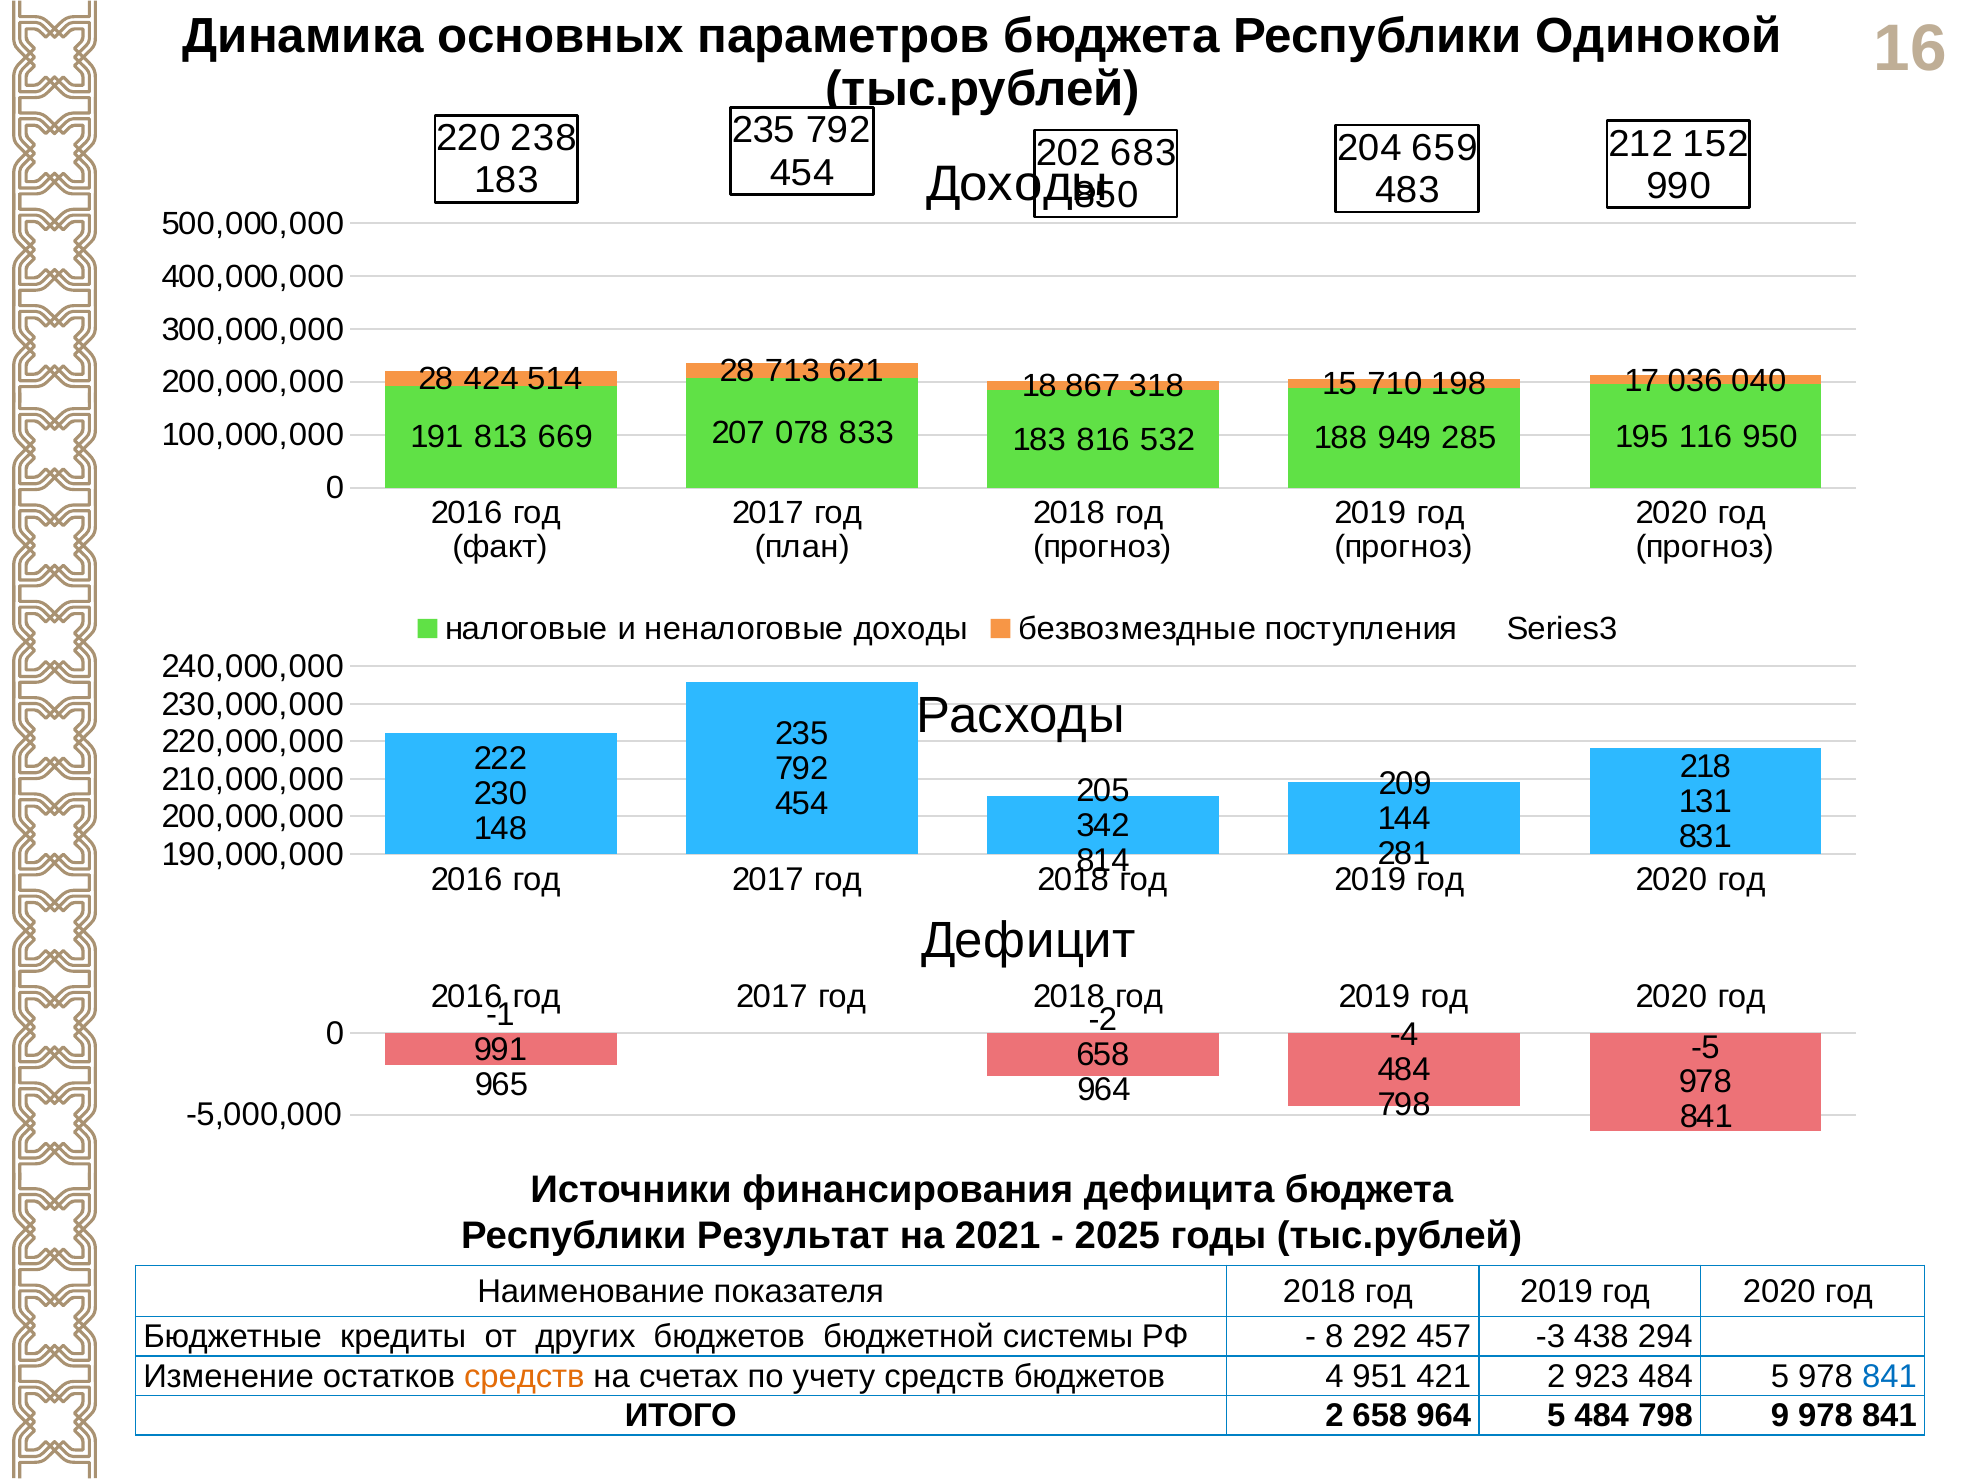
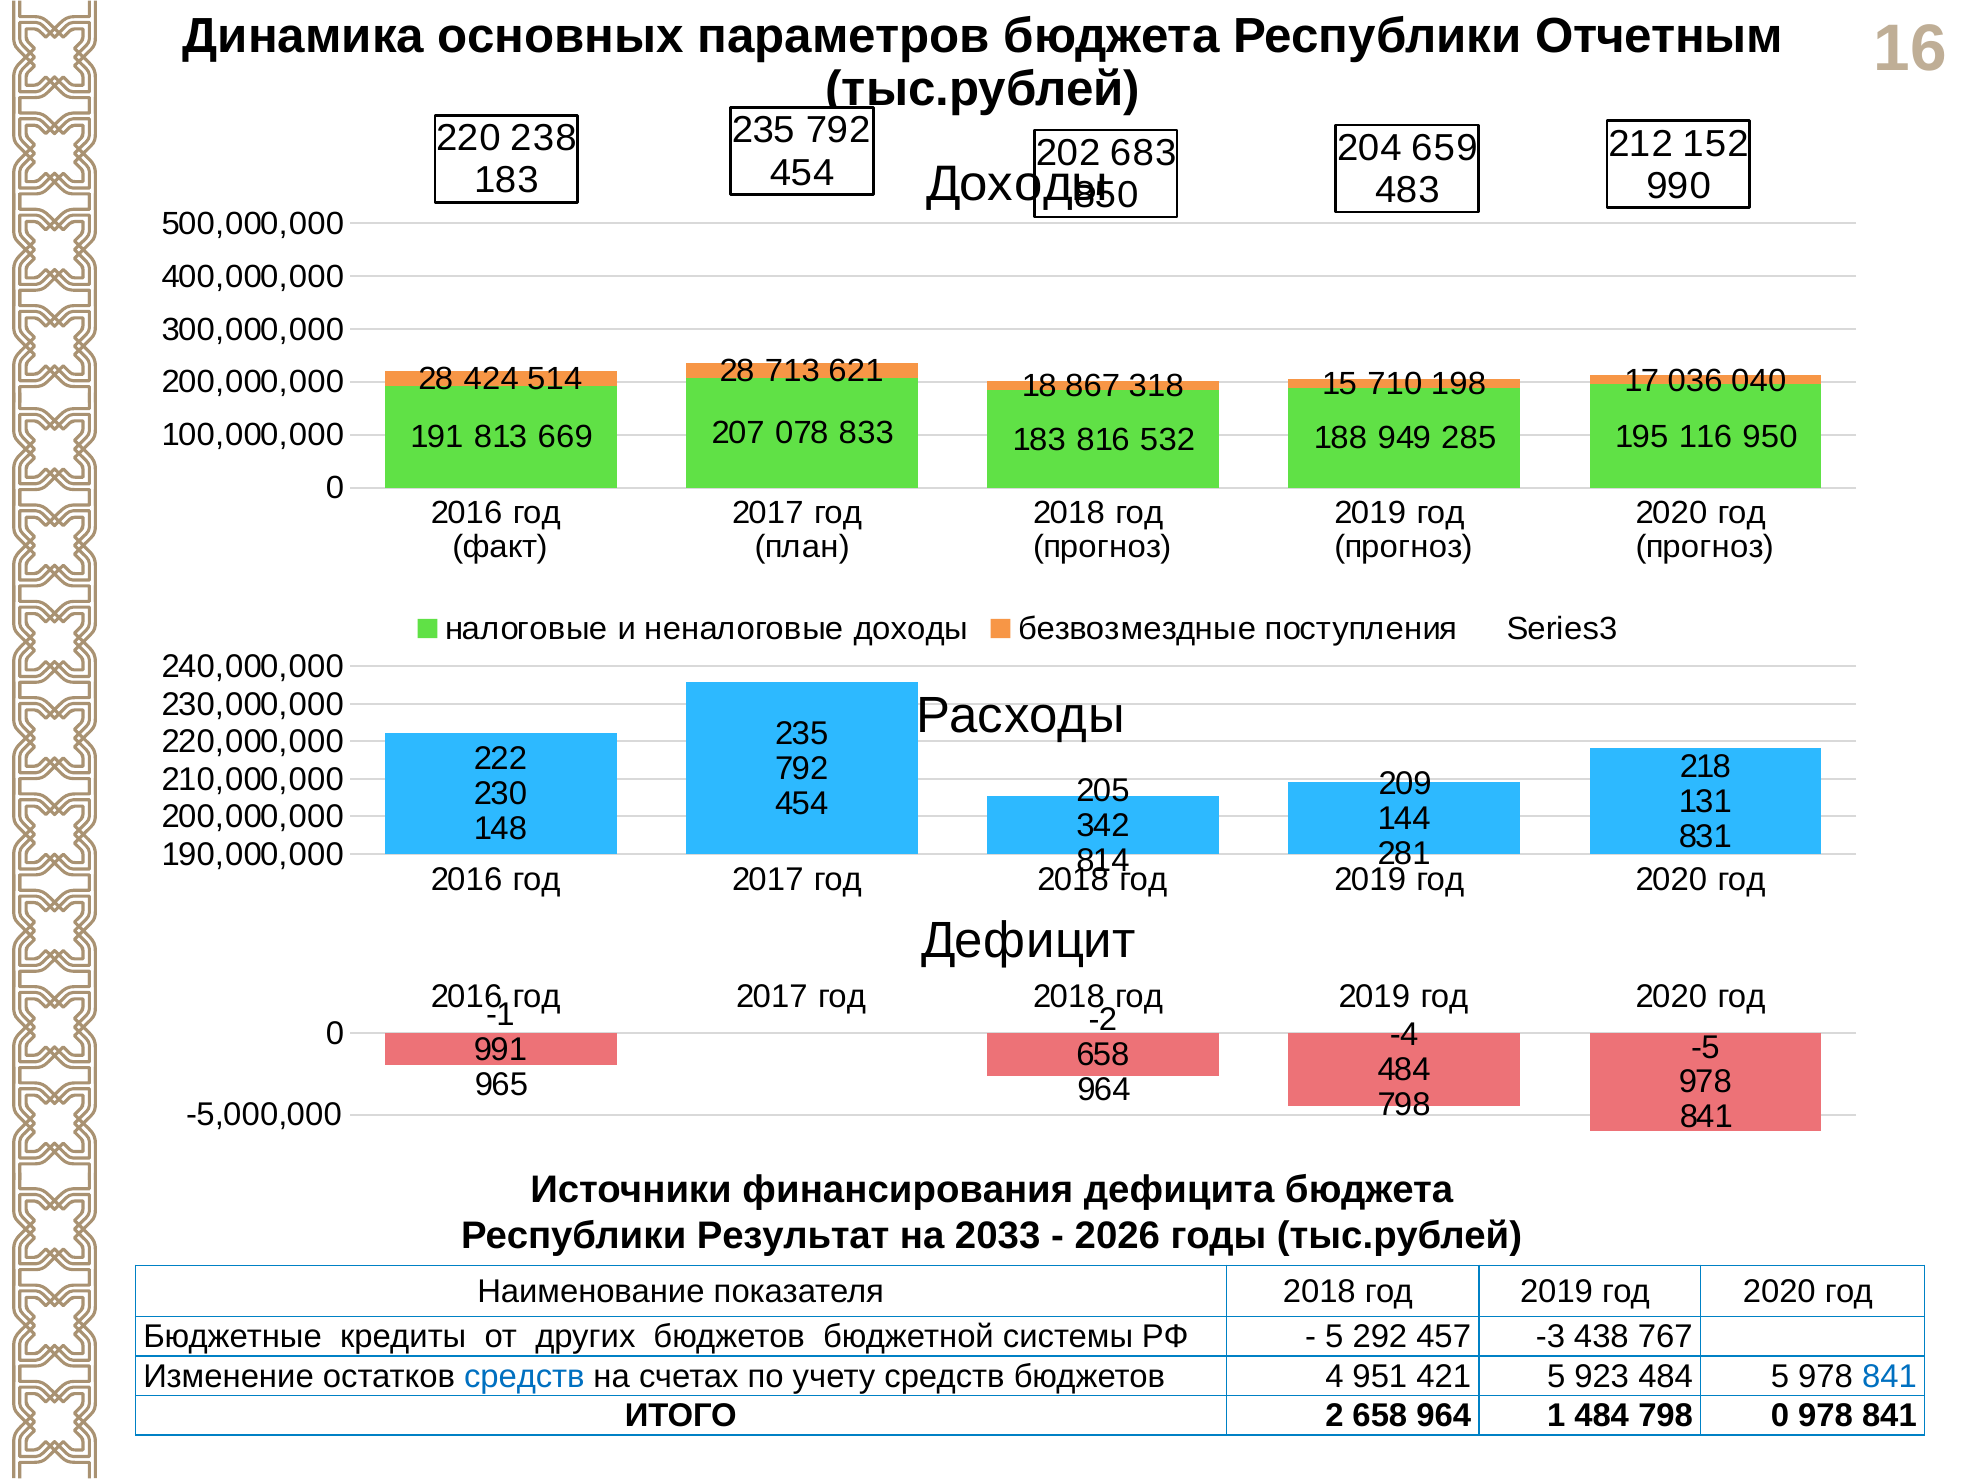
Одинокой: Одинокой -> Отчетным
2021: 2021 -> 2033
2025: 2025 -> 2026
8 at (1334, 1337): 8 -> 5
294: 294 -> 767
средств at (524, 1376) colour: orange -> blue
421 2: 2 -> 5
964 5: 5 -> 1
798 9: 9 -> 0
